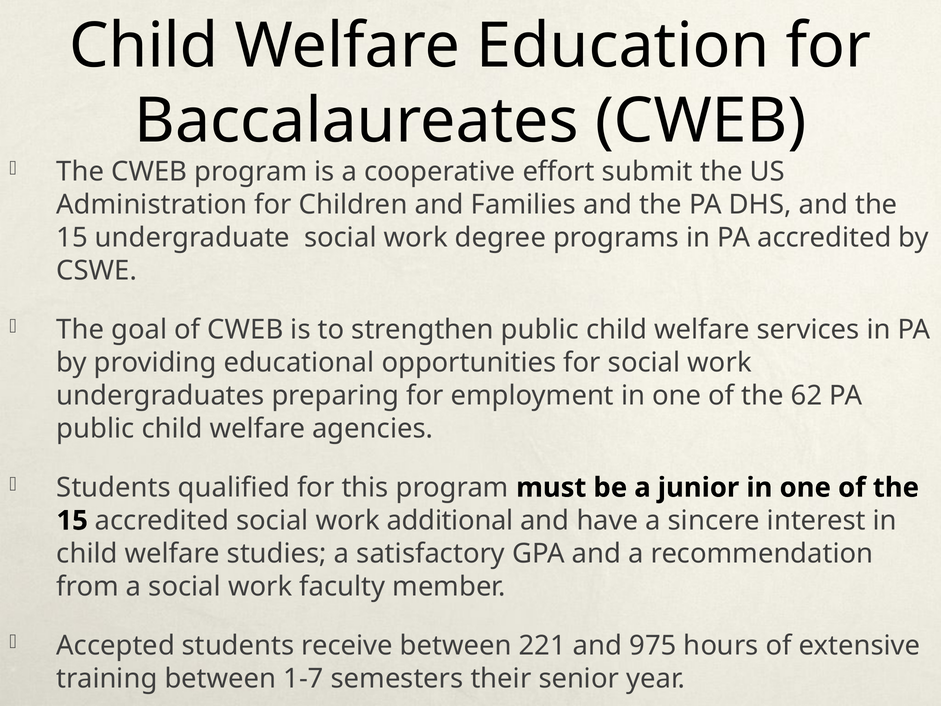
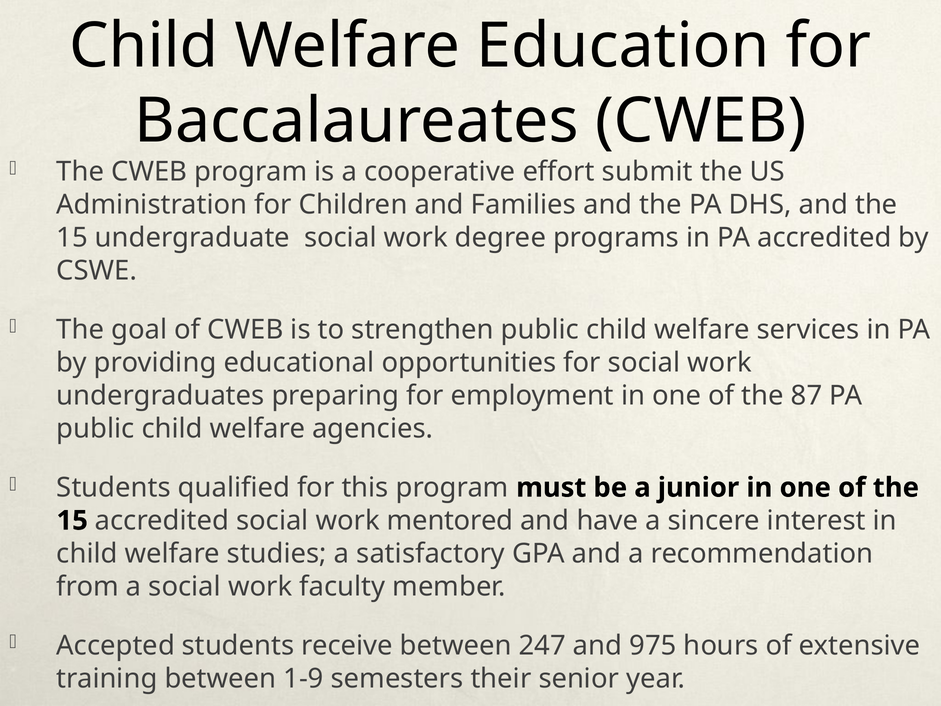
62: 62 -> 87
additional: additional -> mentored
221: 221 -> 247
1-7: 1-7 -> 1-9
